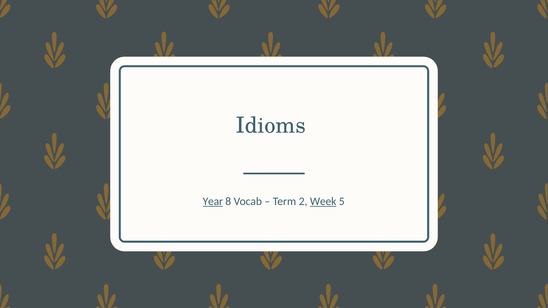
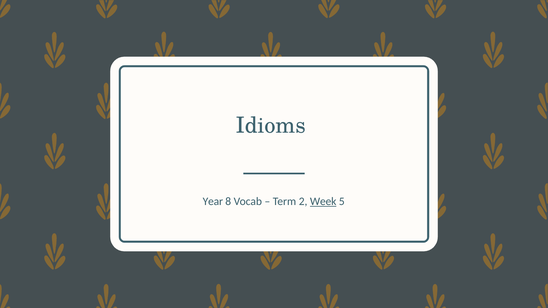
Year underline: present -> none
